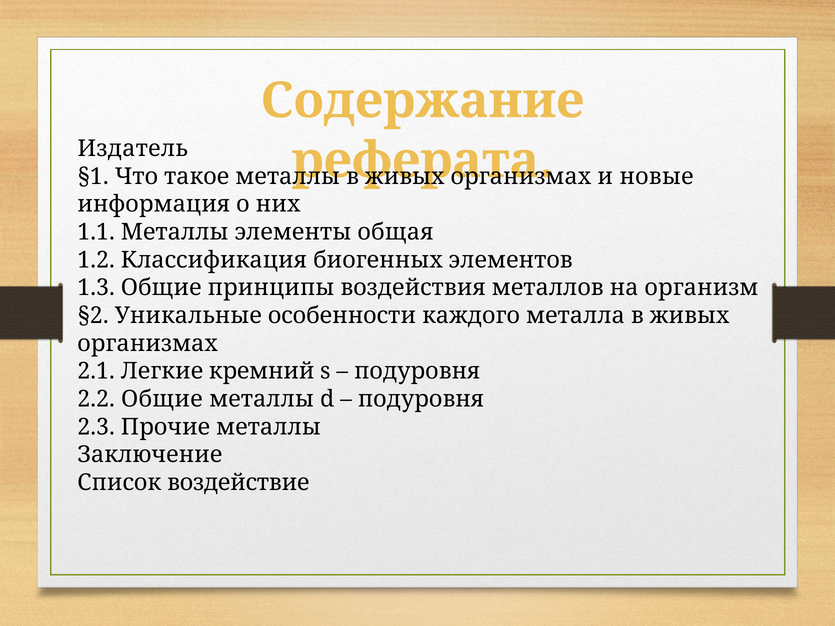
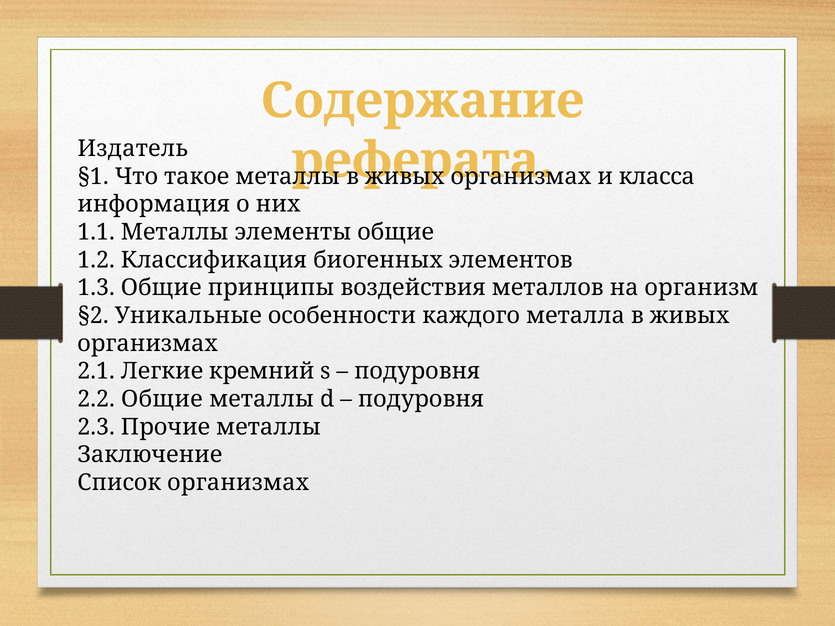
новые: новые -> класса
элементы общая: общая -> общие
Список воздействие: воздействие -> организмах
